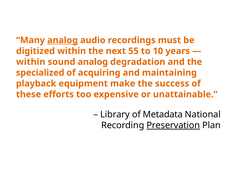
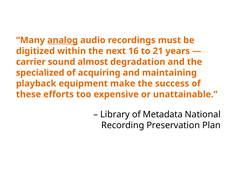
55: 55 -> 16
10: 10 -> 21
within at (31, 62): within -> carrier
sound analog: analog -> almost
Preservation underline: present -> none
